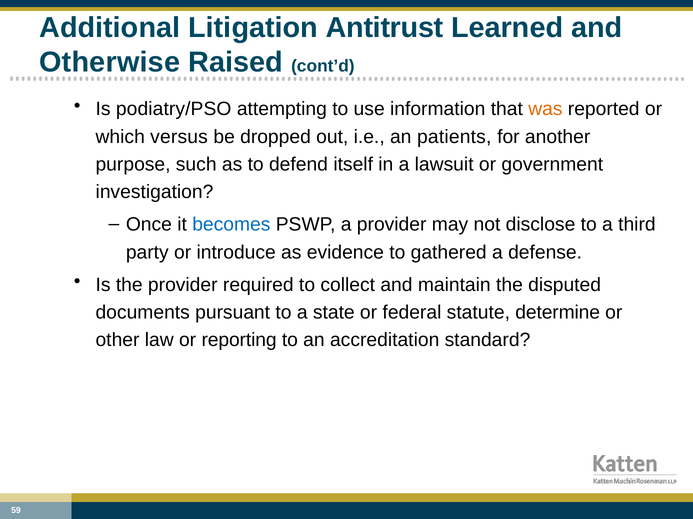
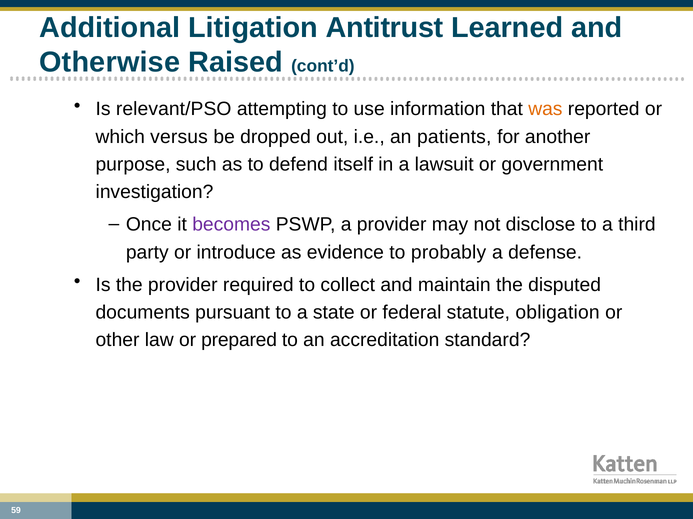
podiatry/PSO: podiatry/PSO -> relevant/PSO
becomes colour: blue -> purple
gathered: gathered -> probably
determine: determine -> obligation
reporting: reporting -> prepared
